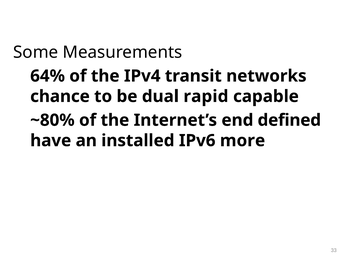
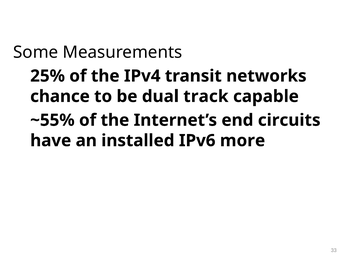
64%: 64% -> 25%
rapid: rapid -> track
~80%: ~80% -> ~55%
defined: defined -> circuits
